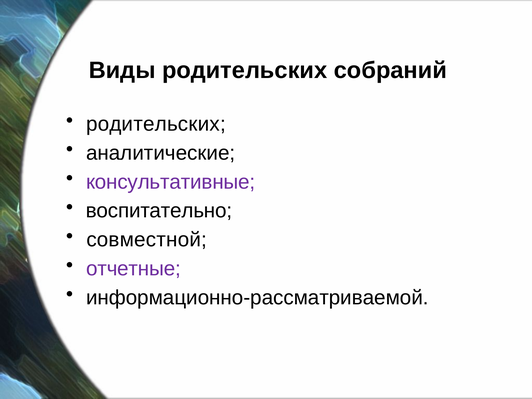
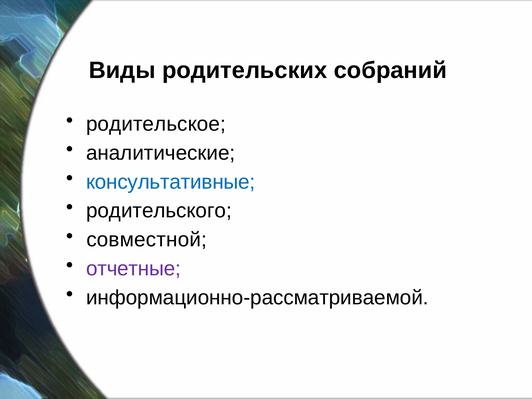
родительских at (156, 124): родительских -> родительское
консультативные colour: purple -> blue
воспитательно: воспитательно -> родительского
